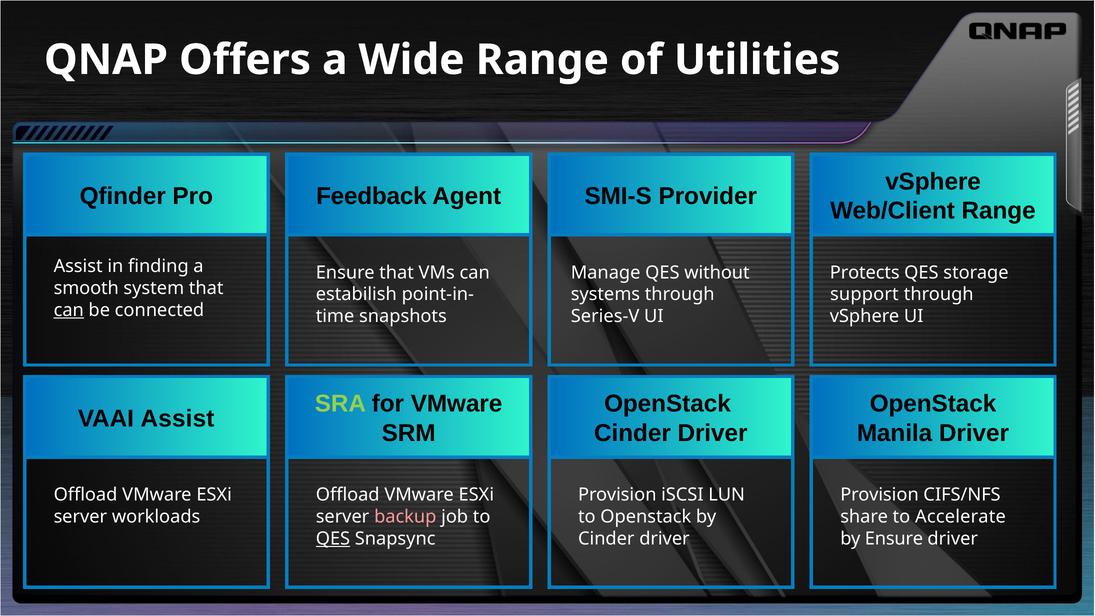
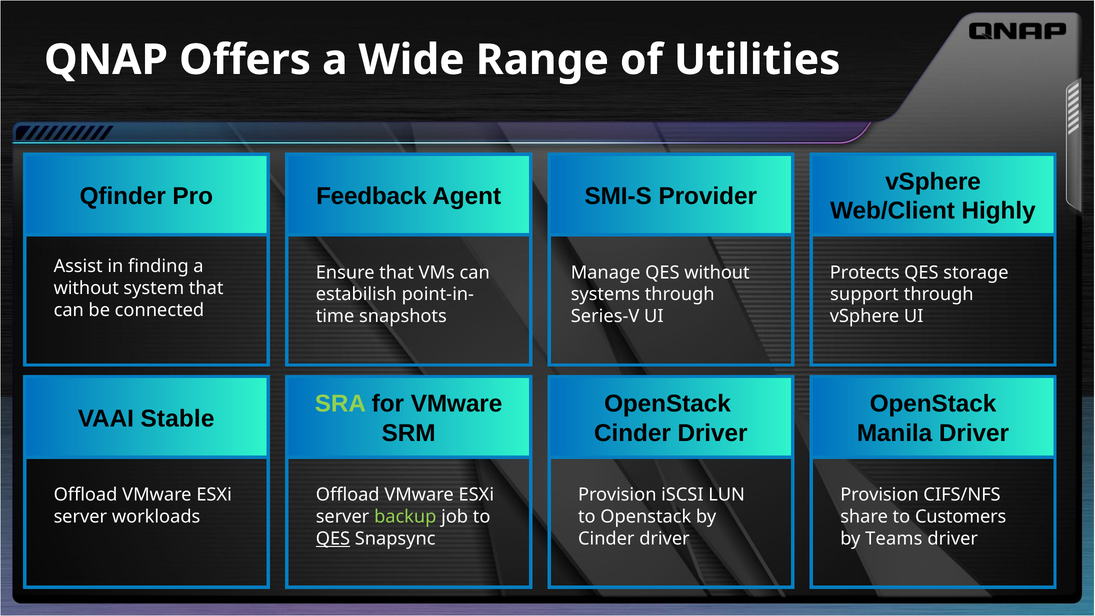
Web/Client Range: Range -> Highly
smooth at (86, 288): smooth -> without
can at (69, 310) underline: present -> none
VAAI Assist: Assist -> Stable
backup colour: pink -> light green
Accelerate: Accelerate -> Customers
by Ensure: Ensure -> Teams
